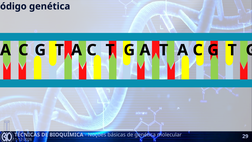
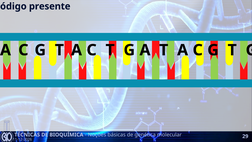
genética at (50, 6): genética -> presente
